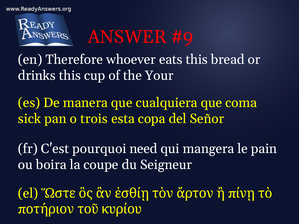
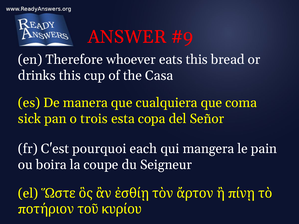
Your: Your -> Casa
need: need -> each
